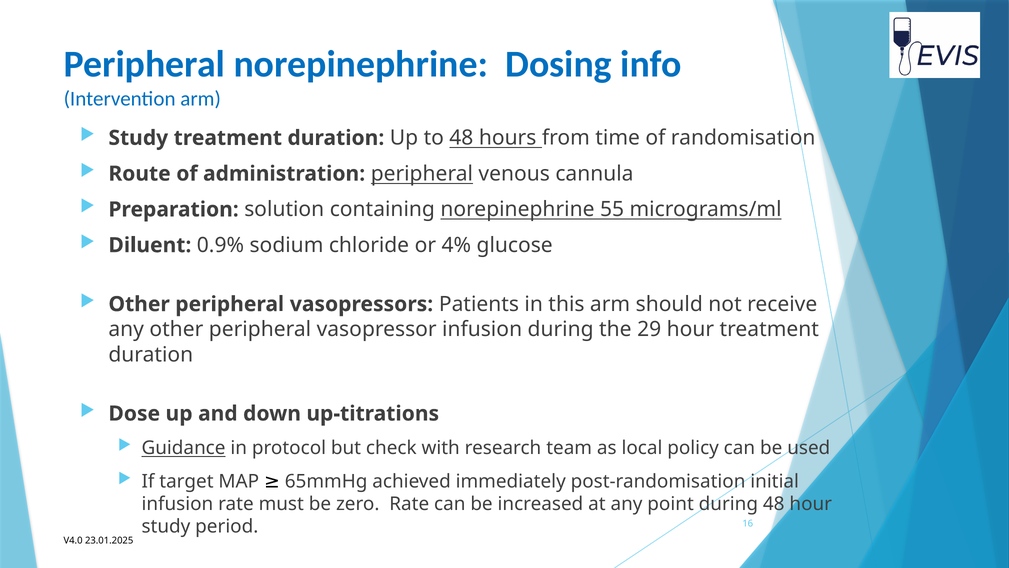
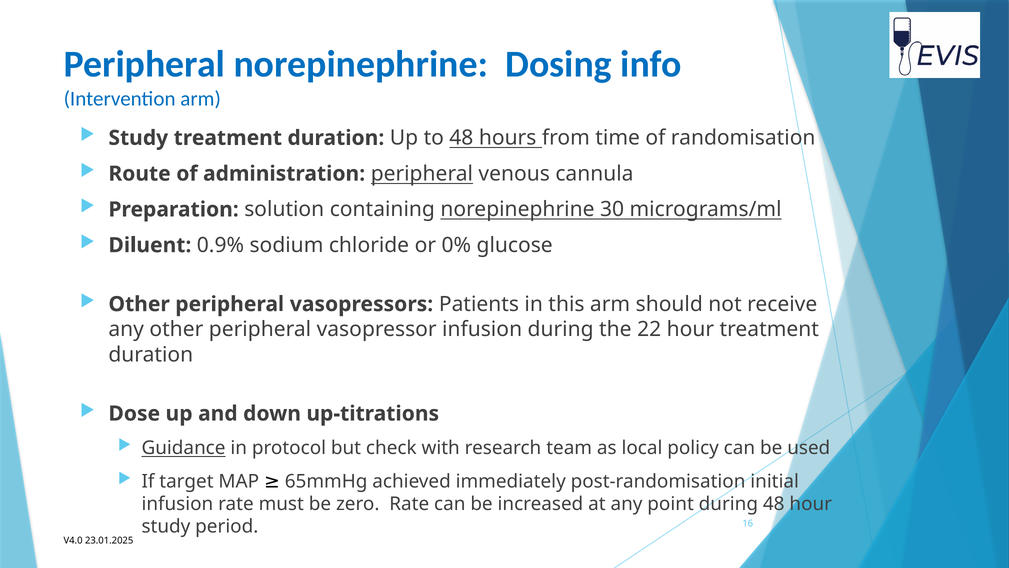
55: 55 -> 30
4%: 4% -> 0%
29: 29 -> 22
